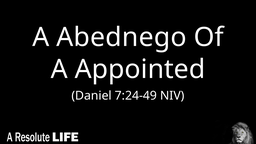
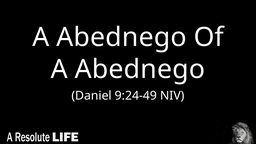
Appointed at (140, 69): Appointed -> Abednego
7:24-49: 7:24-49 -> 9:24-49
